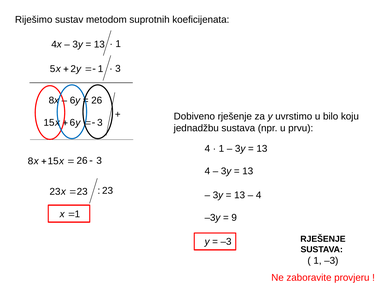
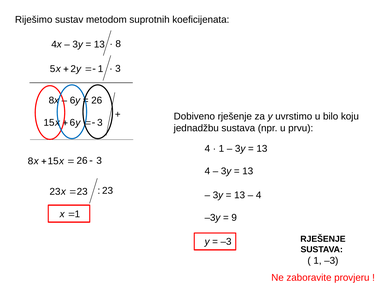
1 at (118, 44): 1 -> 8
